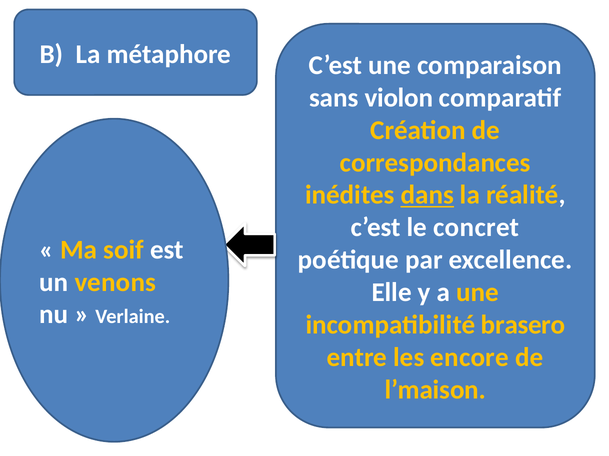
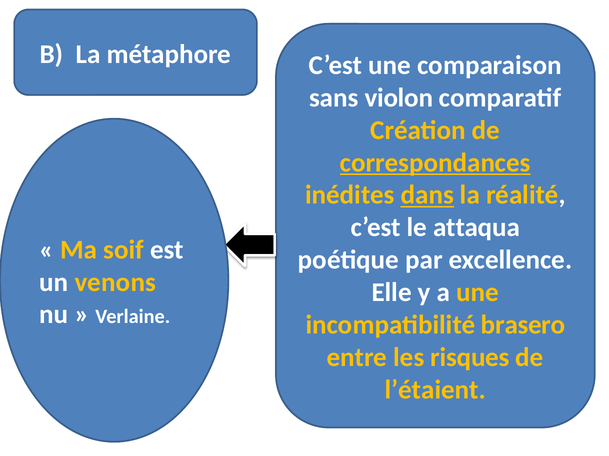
correspondances underline: none -> present
concret: concret -> attaqua
encore: encore -> risques
l’maison: l’maison -> l’étaient
